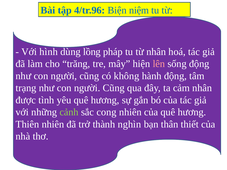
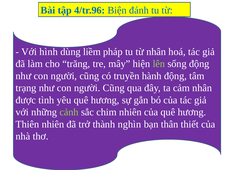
niệm: niệm -> đánh
lồng: lồng -> liềm
lên colour: pink -> light green
không: không -> truyền
cong: cong -> chim
